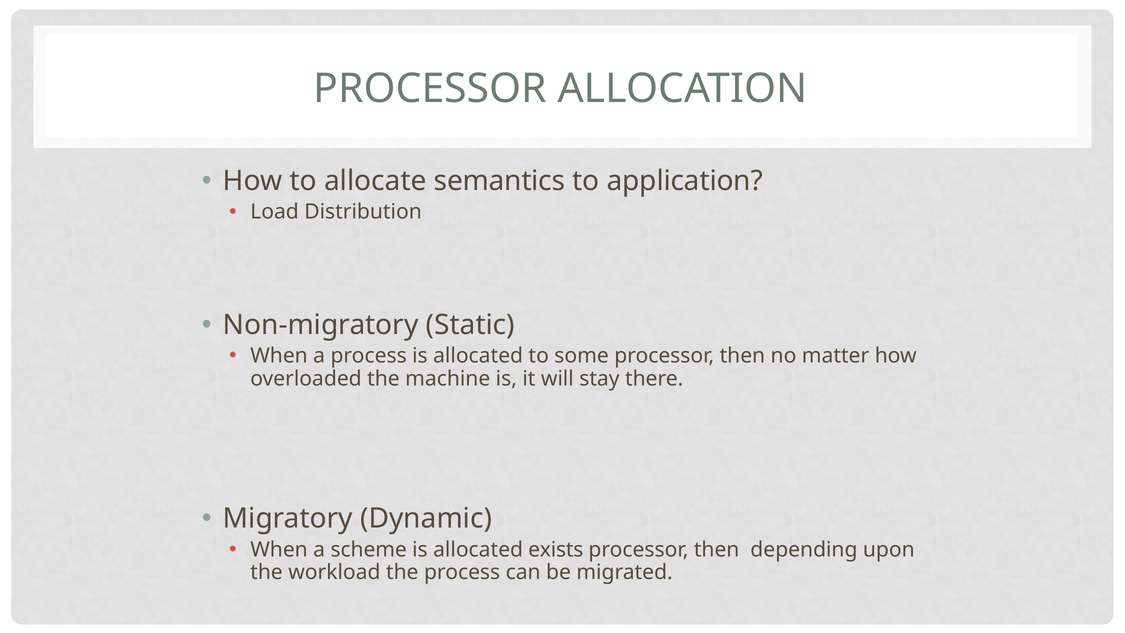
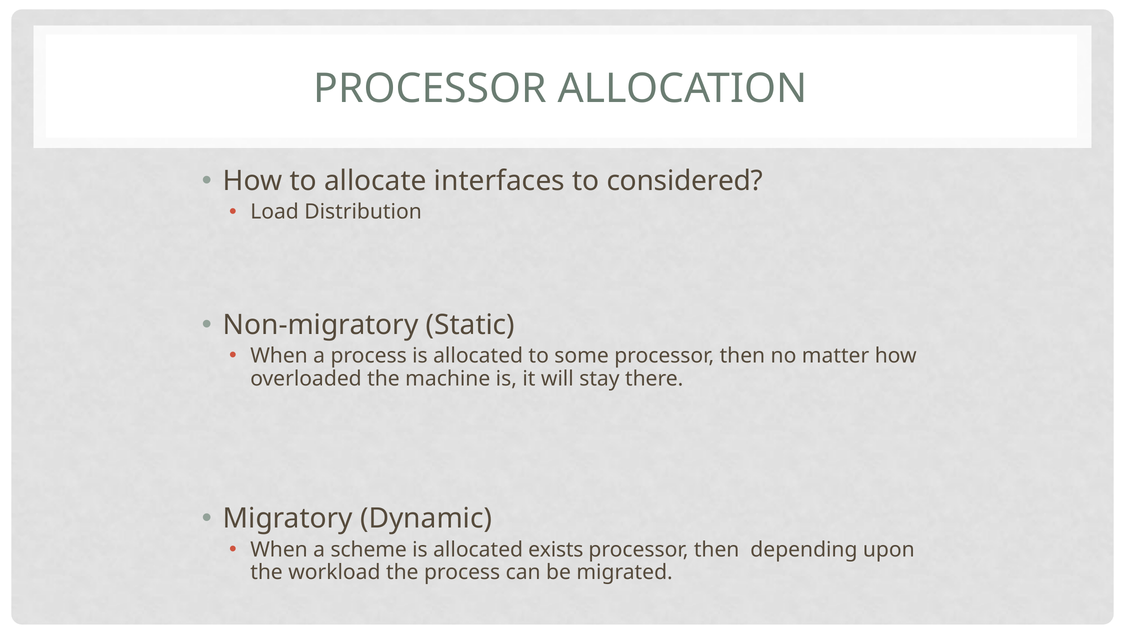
semantics: semantics -> interfaces
application: application -> considered
